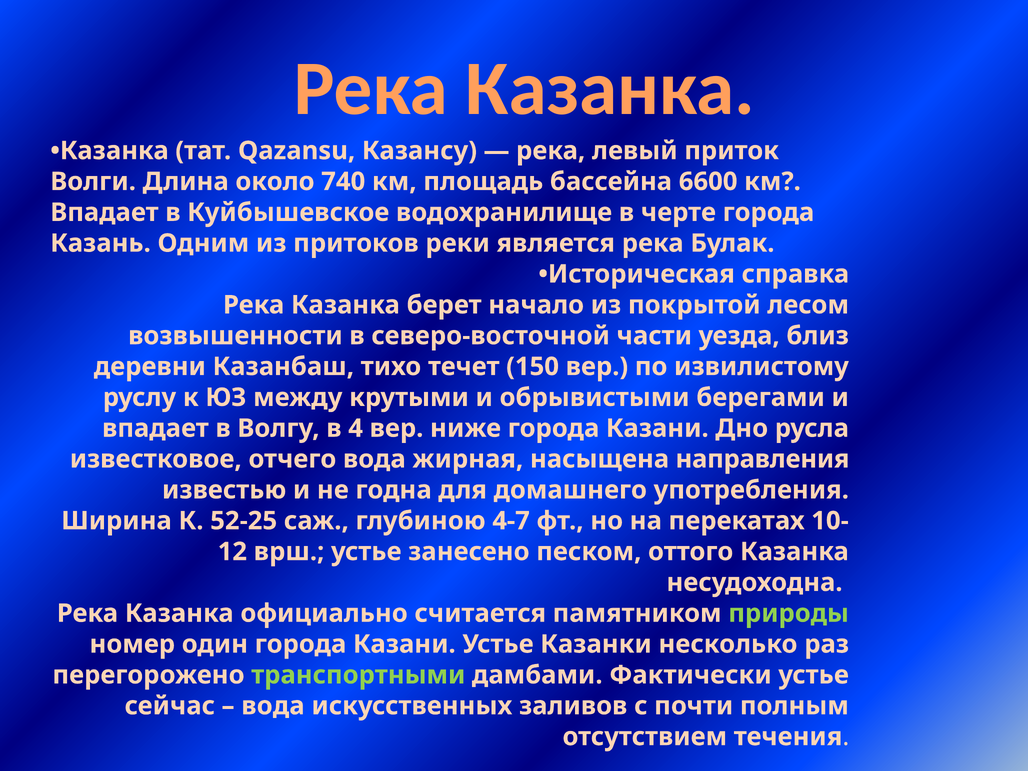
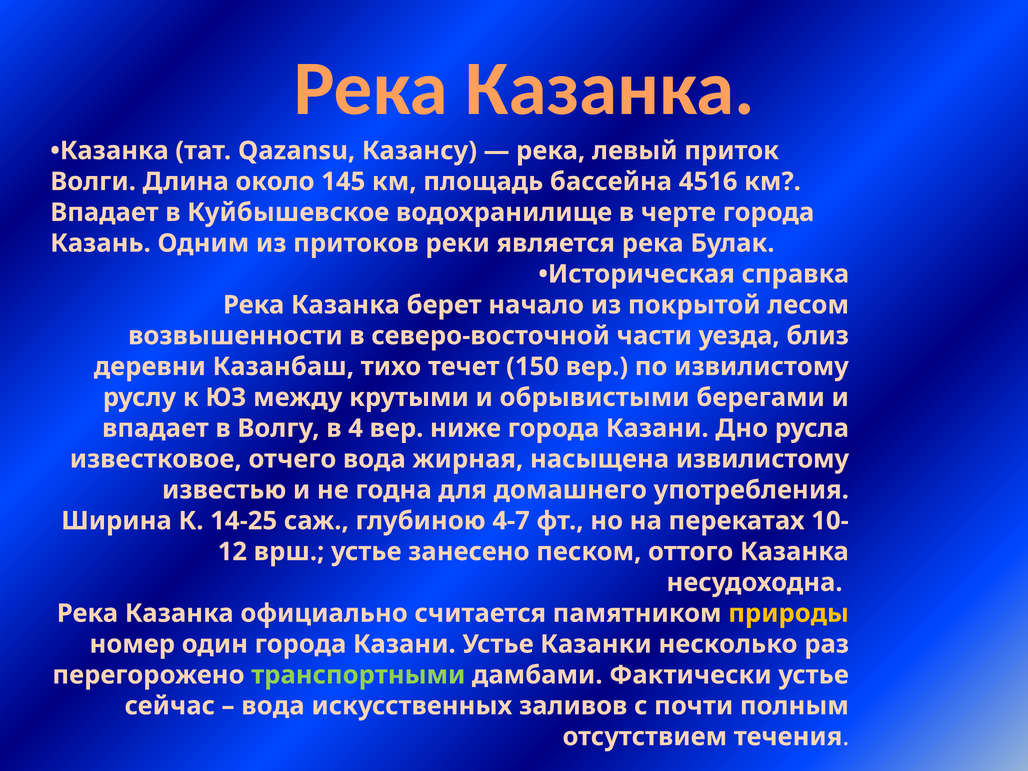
740: 740 -> 145
6600: 6600 -> 4516
насыщена направления: направления -> извилистому
52-25: 52-25 -> 14-25
природы colour: light green -> yellow
